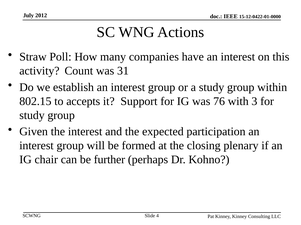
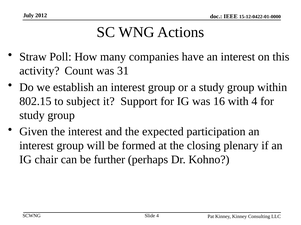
accepts: accepts -> subject
76: 76 -> 16
with 3: 3 -> 4
